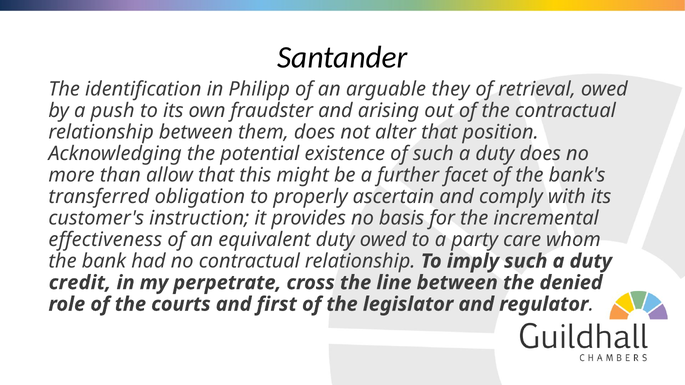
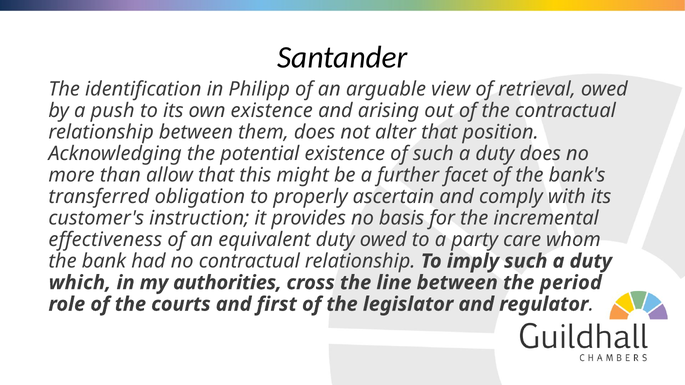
they: they -> view
own fraudster: fraudster -> existence
credit: credit -> which
perpetrate: perpetrate -> authorities
denied: denied -> period
